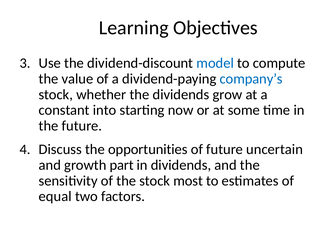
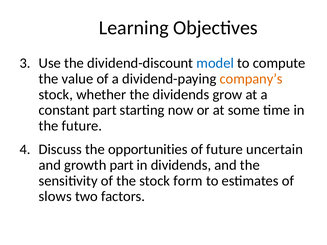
company’s colour: blue -> orange
constant into: into -> part
most: most -> form
equal: equal -> slows
